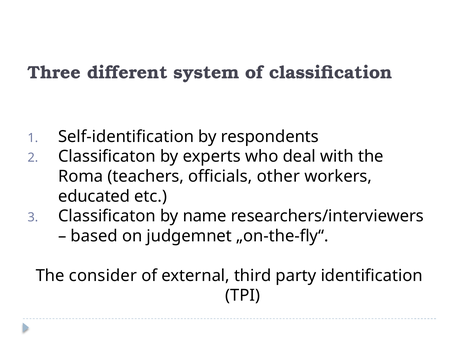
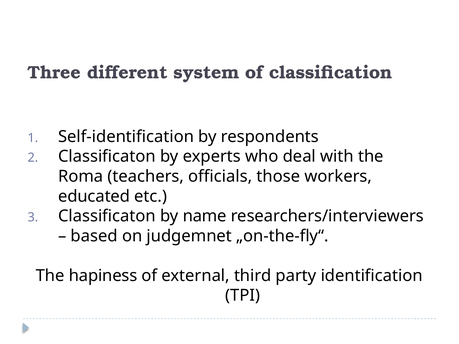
other: other -> those
consider: consider -> hapiness
